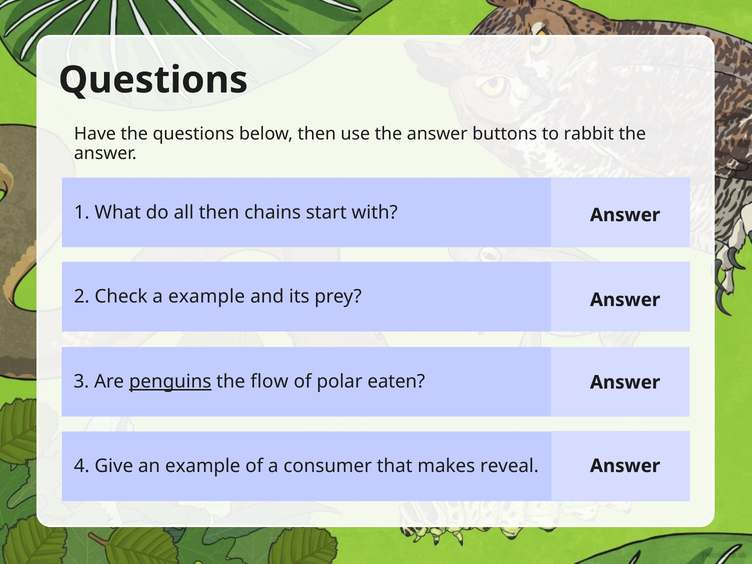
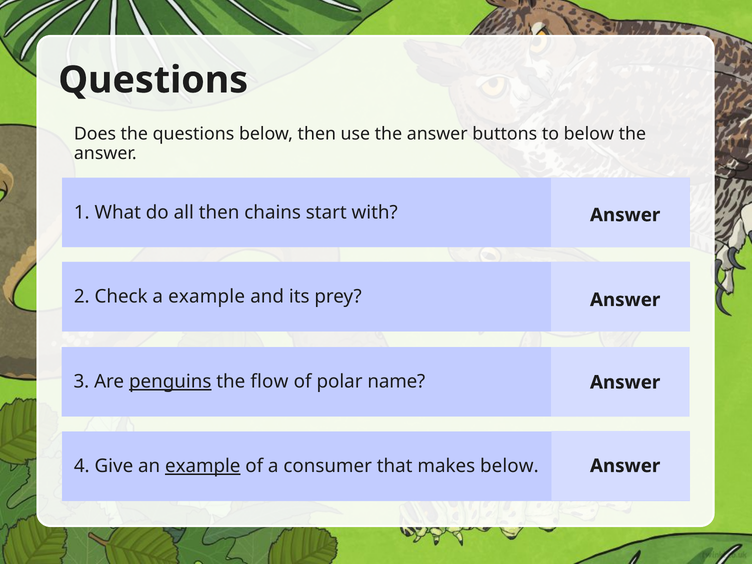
Have: Have -> Does
to rabbit: rabbit -> below
eaten: eaten -> name
example at (203, 466) underline: none -> present
makes reveal: reveal -> below
